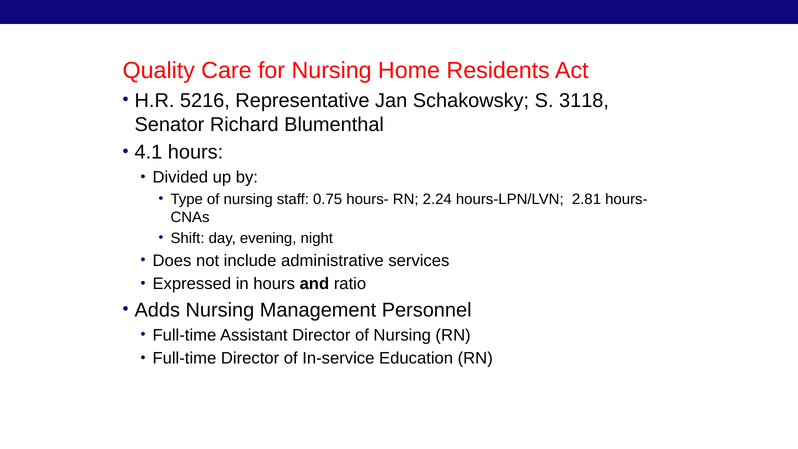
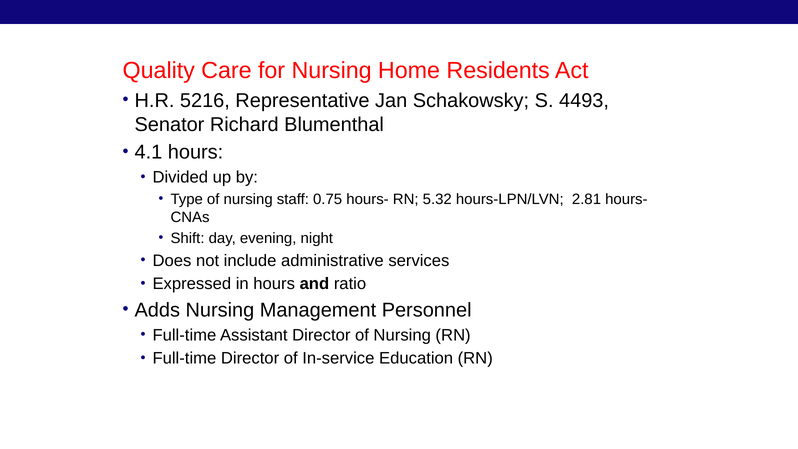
3118: 3118 -> 4493
2.24: 2.24 -> 5.32
